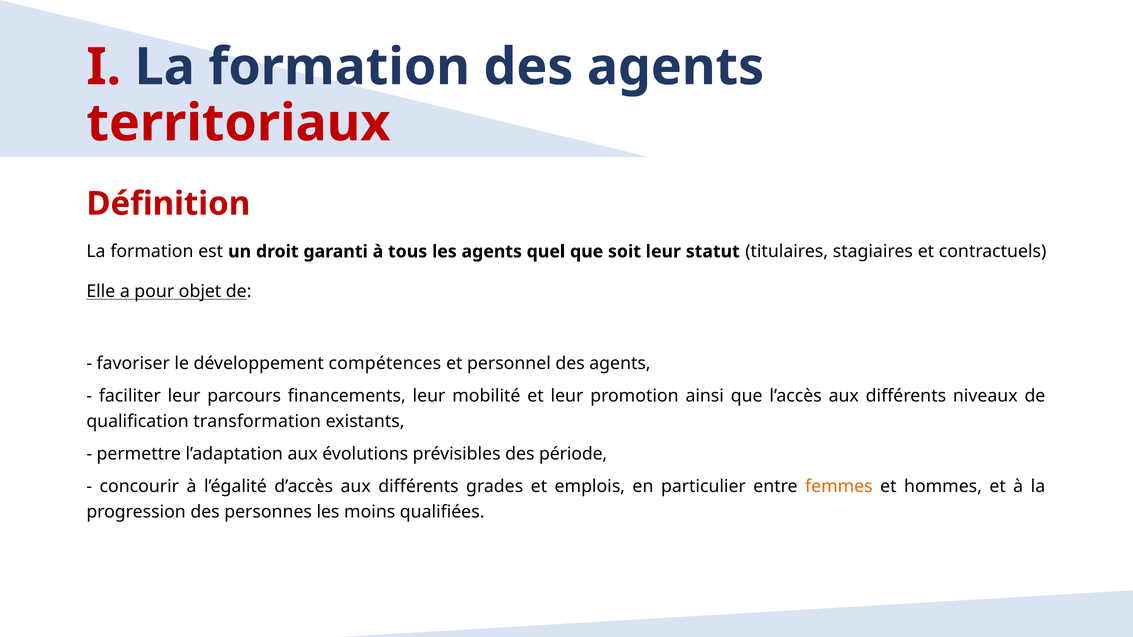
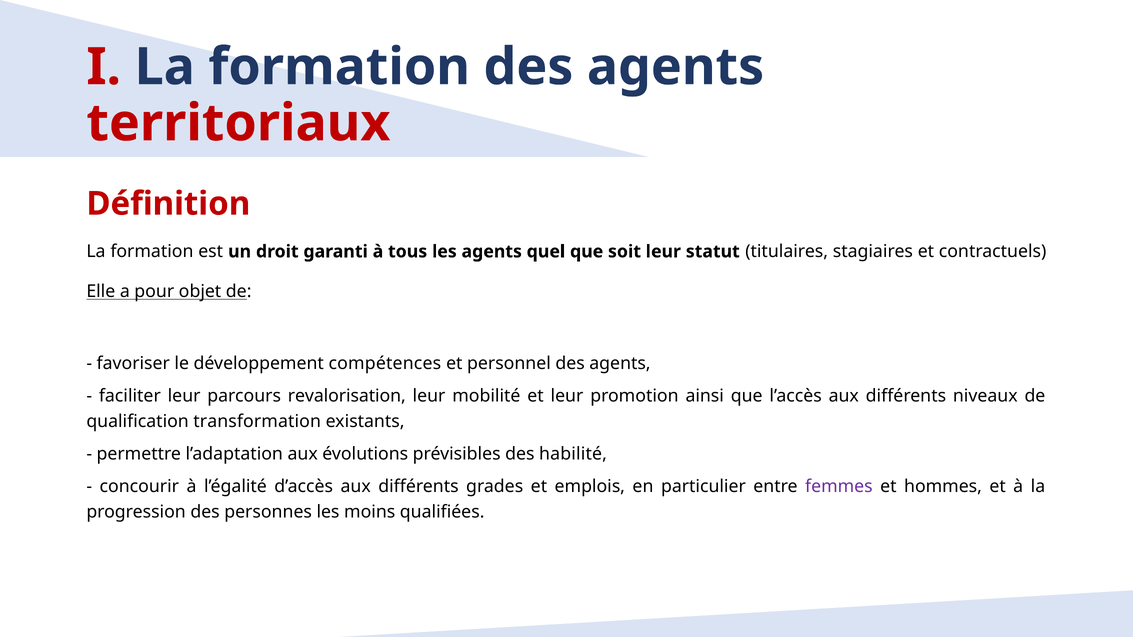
financements: financements -> revalorisation
période: période -> habilité
femmes colour: orange -> purple
